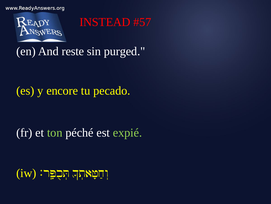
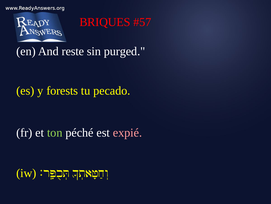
INSTEAD: INSTEAD -> BRIQUES
encore: encore -> forests
expié colour: light green -> pink
